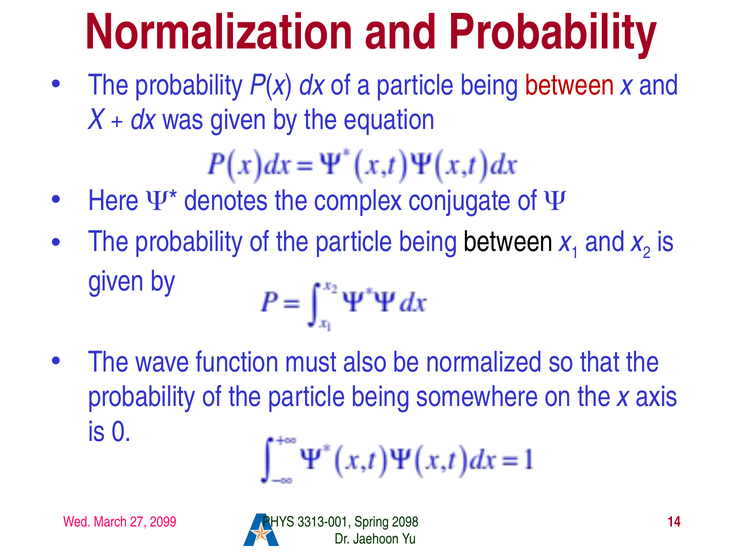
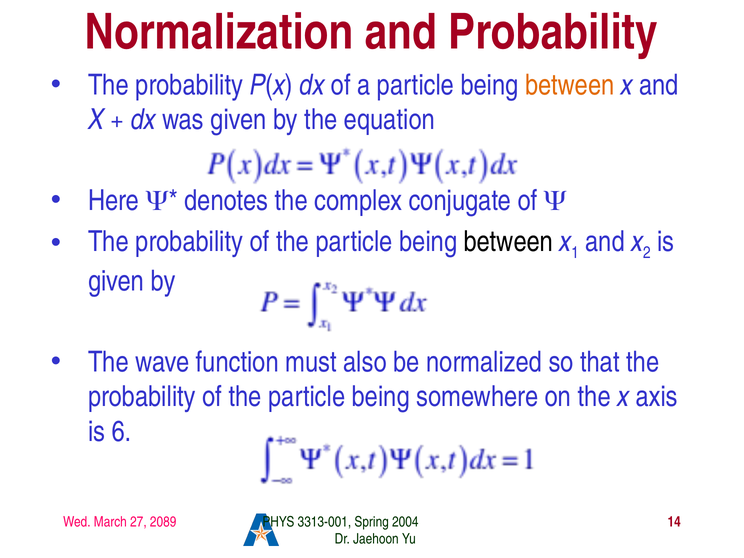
between at (570, 85) colour: red -> orange
0: 0 -> 6
2099: 2099 -> 2089
2098: 2098 -> 2004
